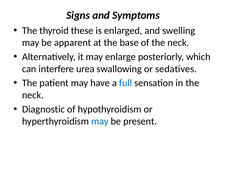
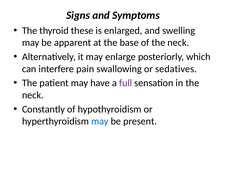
urea: urea -> pain
full colour: blue -> purple
Diagnostic: Diagnostic -> Constantly
